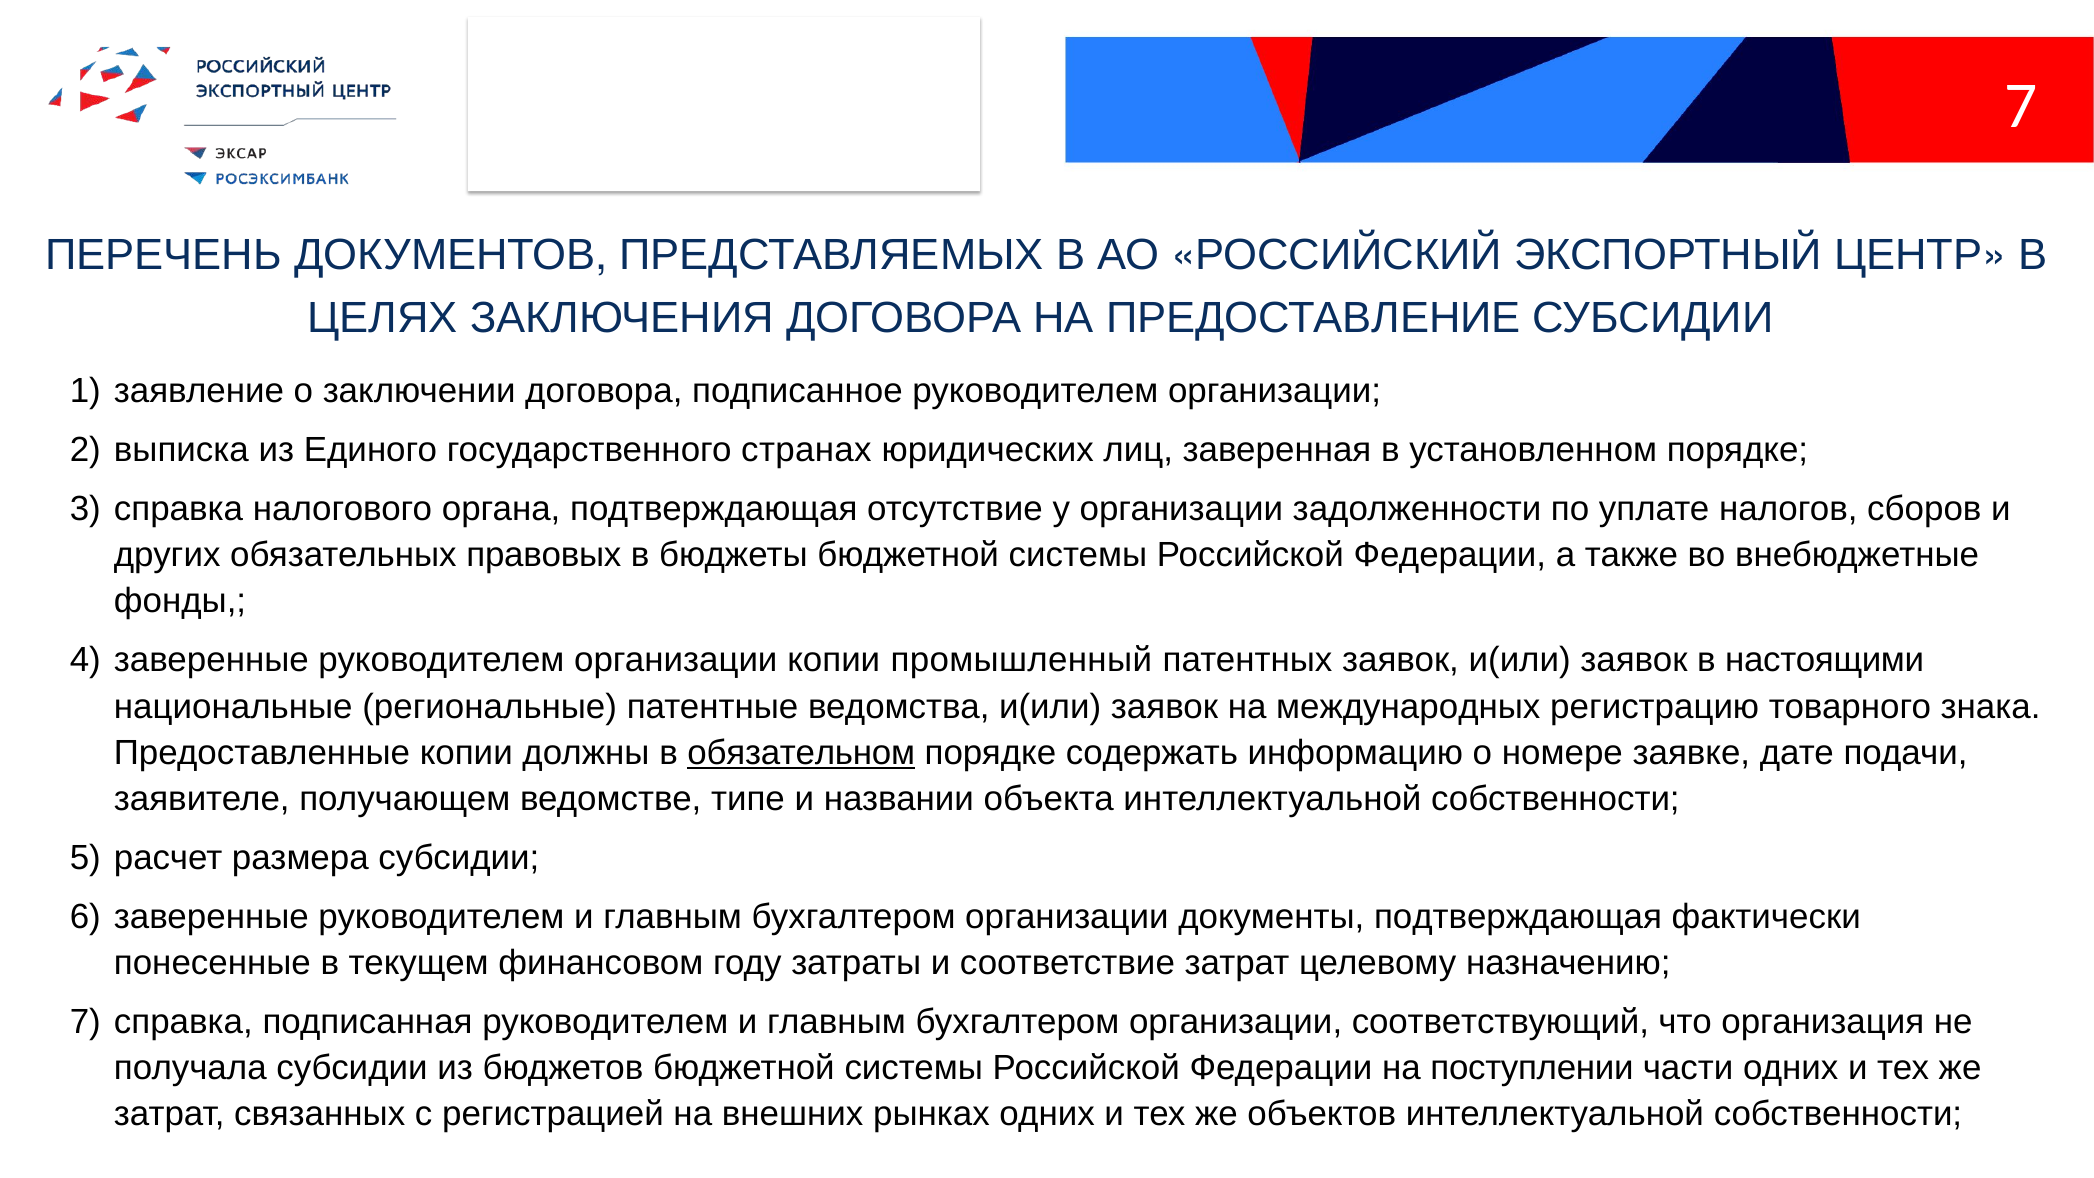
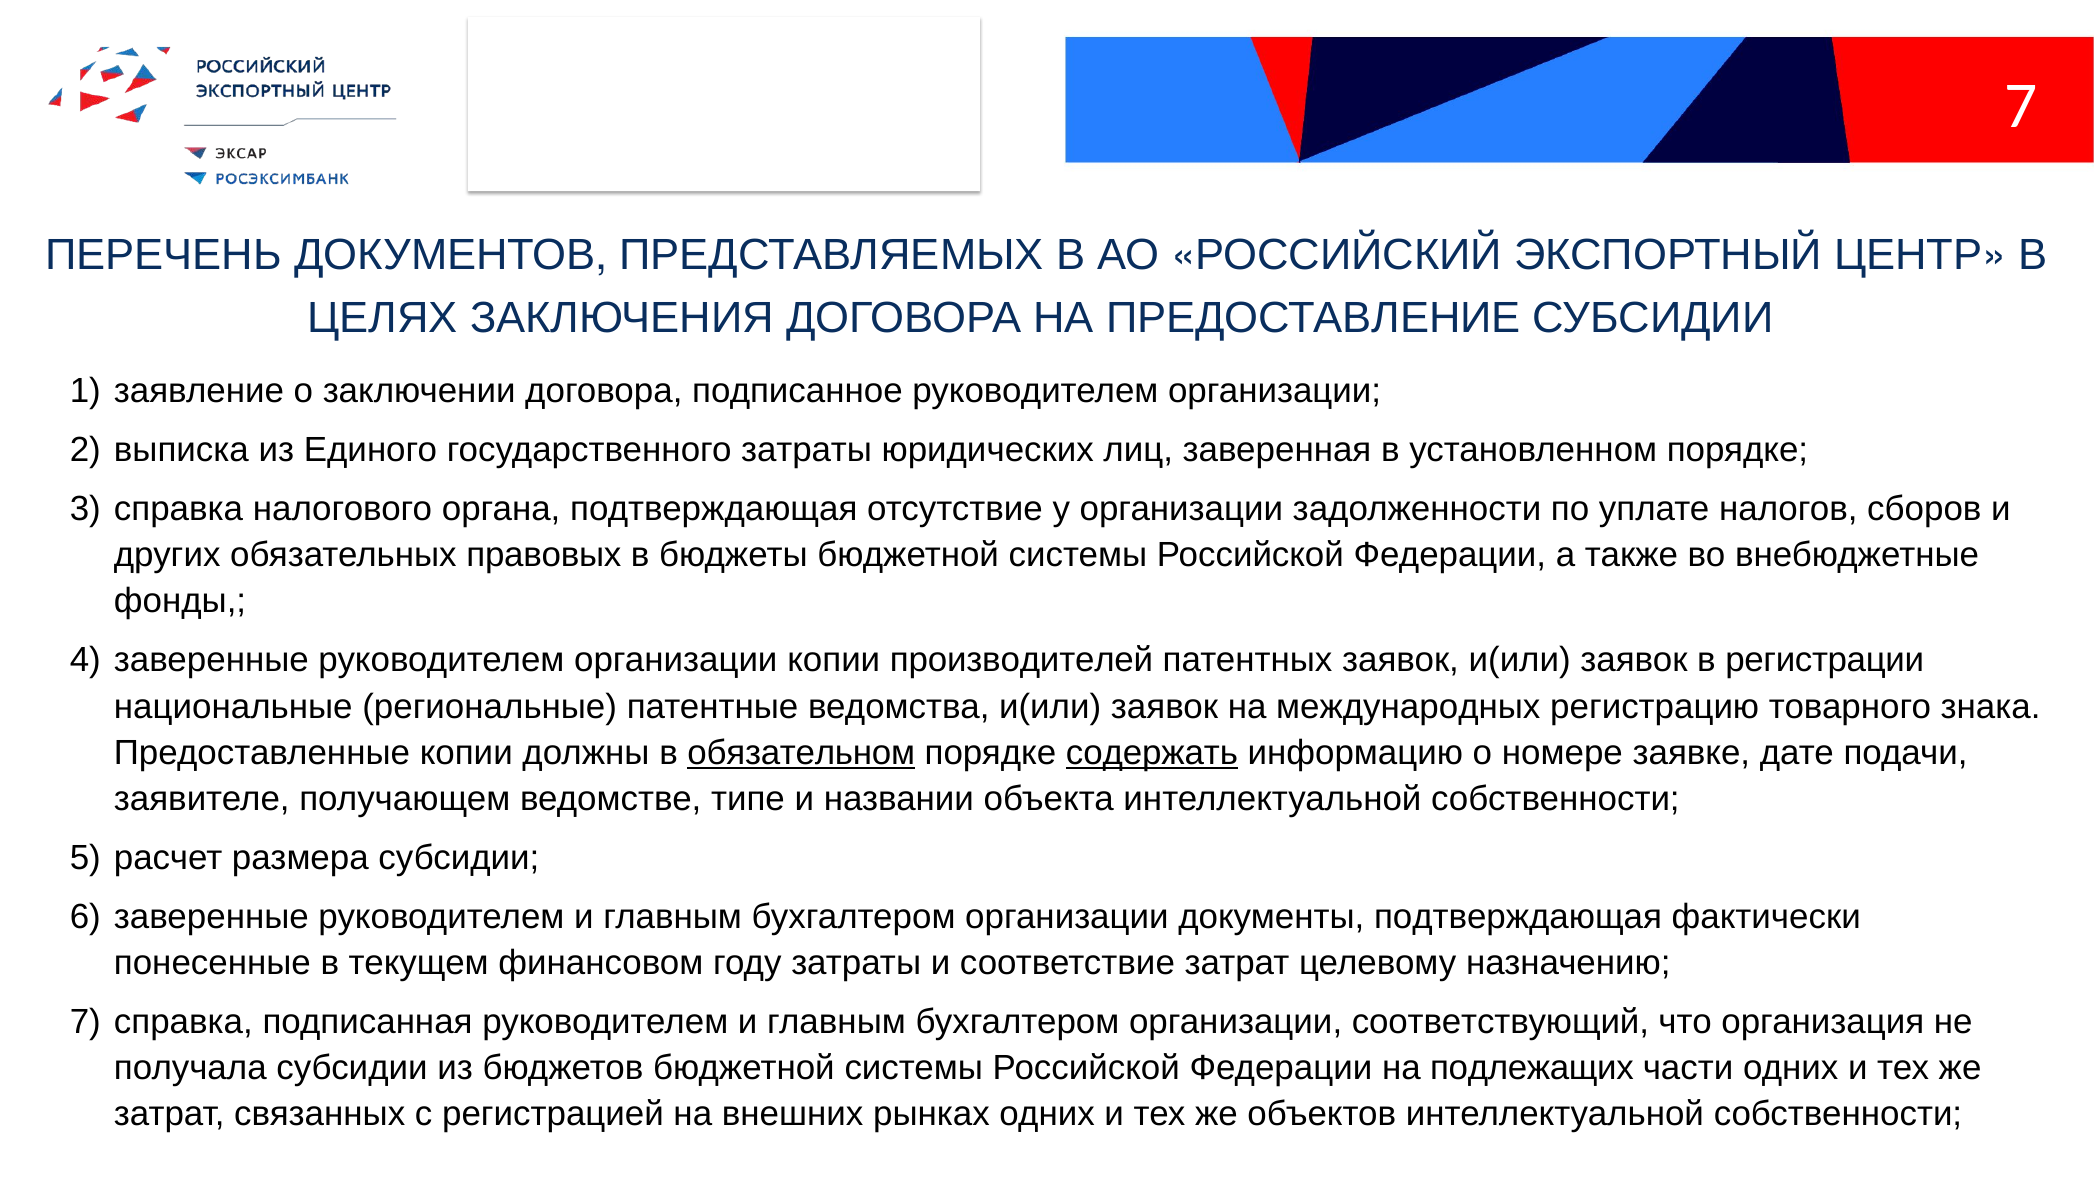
государственного странах: странах -> затраты
промышленный: промышленный -> производителей
настоящими: настоящими -> регистрации
содержать underline: none -> present
поступлении: поступлении -> подлежащих
